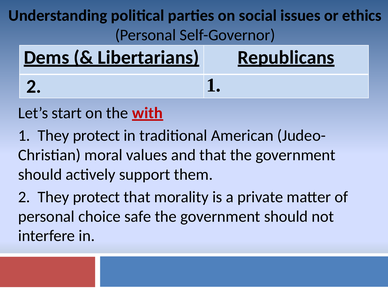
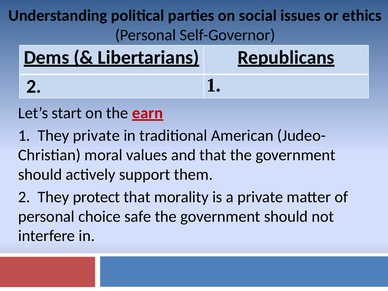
with: with -> earn
1 They protect: protect -> private
